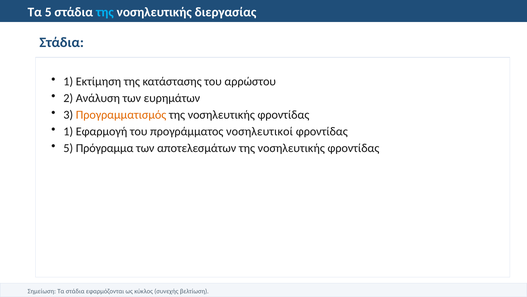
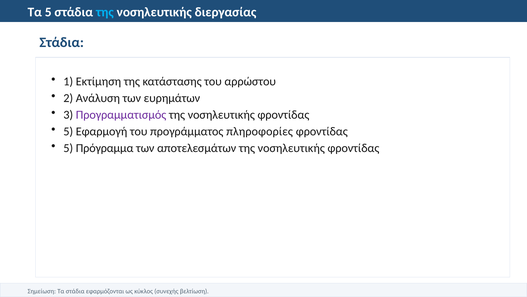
Προγραμματισμός colour: orange -> purple
1 at (68, 131): 1 -> 5
νοσηλευτικοί: νοσηλευτικοί -> πληροφορίες
